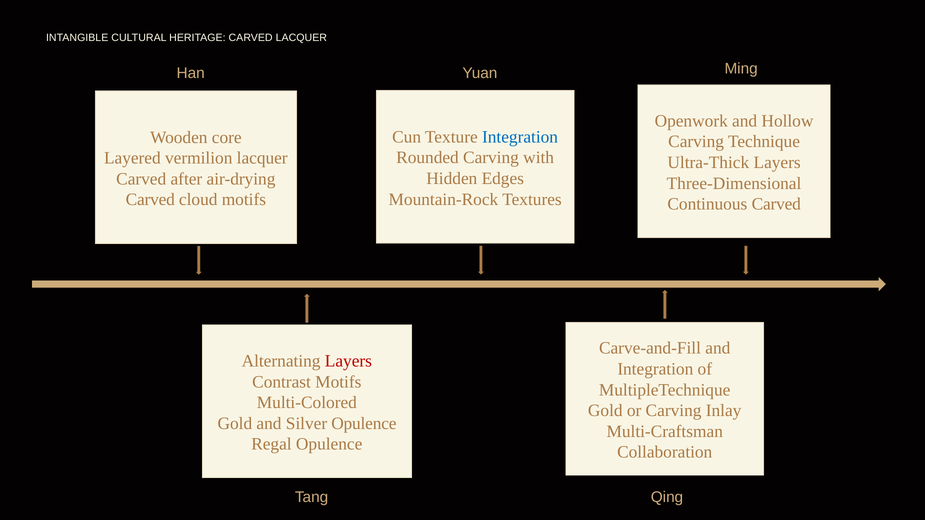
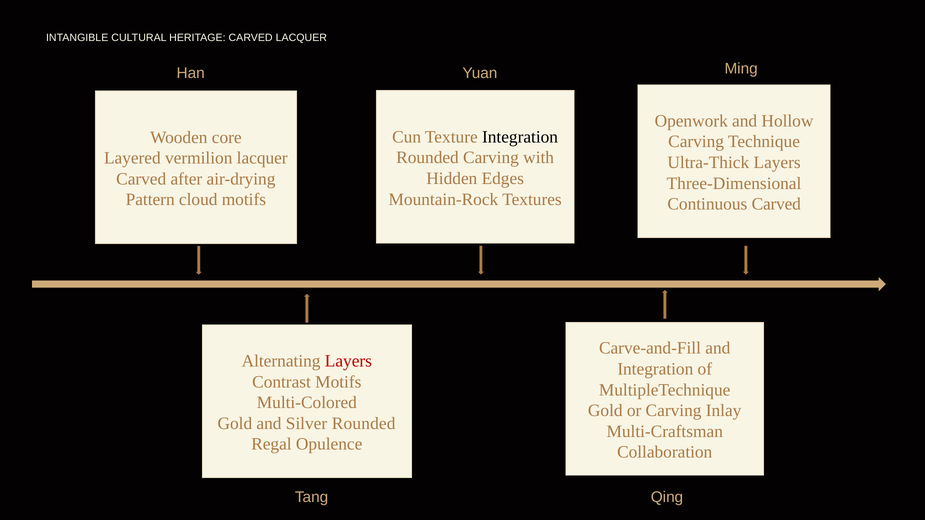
Integration at (520, 137) colour: blue -> black
Carved at (150, 200): Carved -> Pattern
Silver Opulence: Opulence -> Rounded
